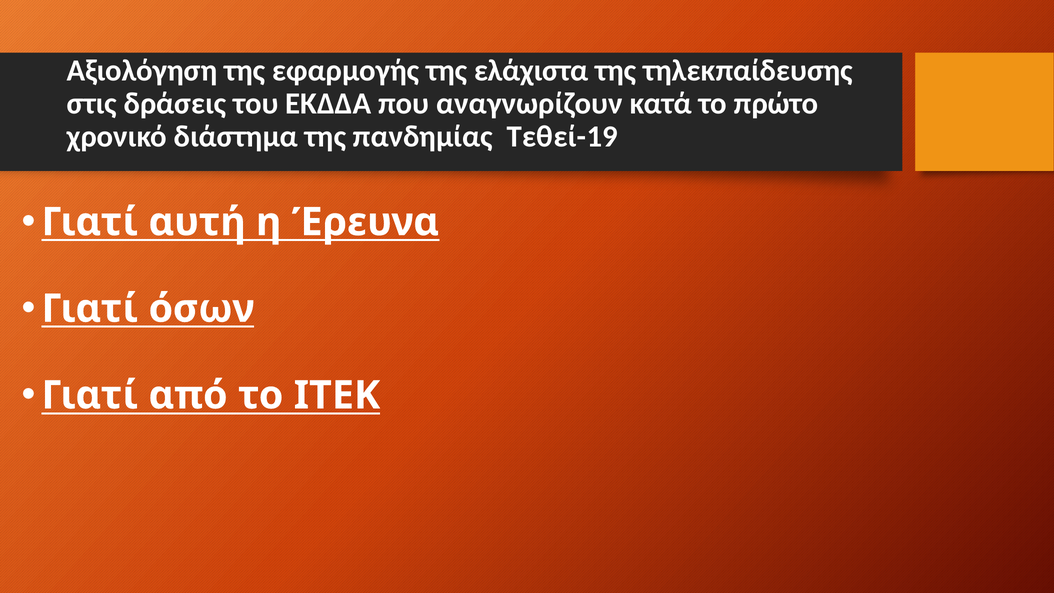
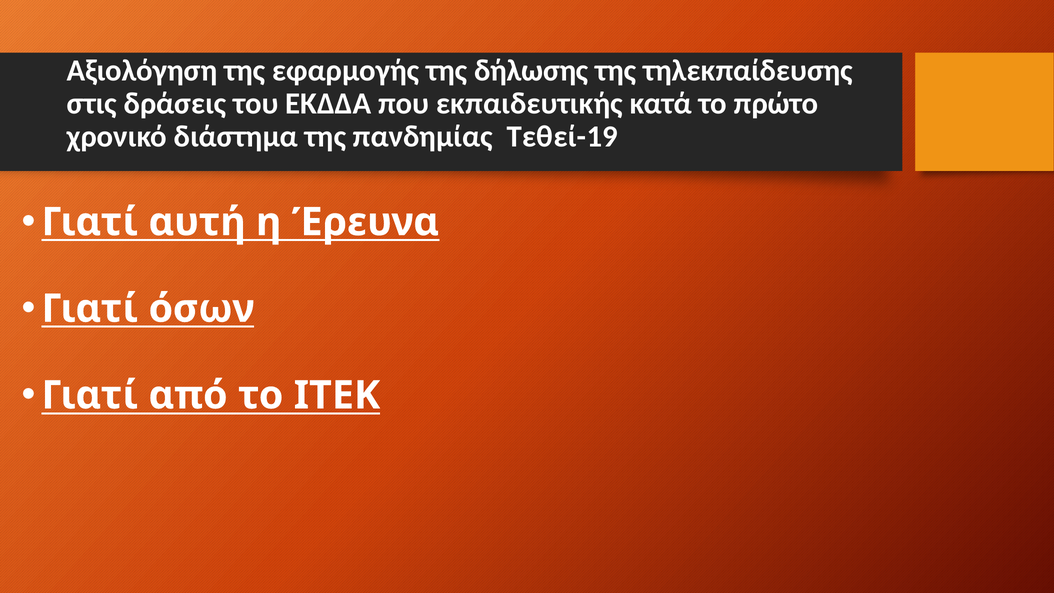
ελάχιστα: ελάχιστα -> δήλωσης
αναγνωρίζουν: αναγνωρίζουν -> εκπαιδευτικής
